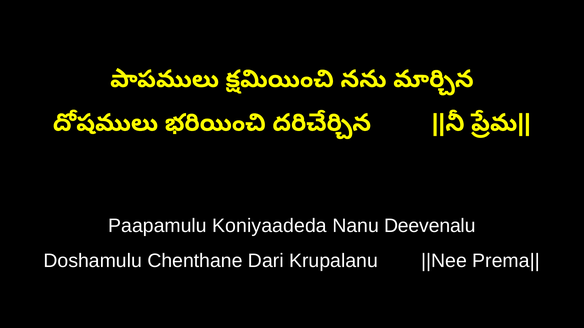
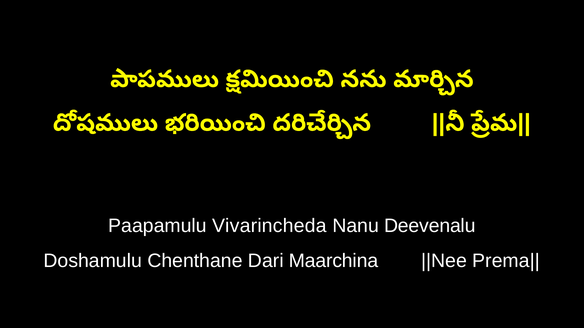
Koniyaadeda: Koniyaadeda -> Vivarincheda
Krupalanu: Krupalanu -> Maarchina
